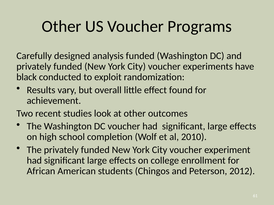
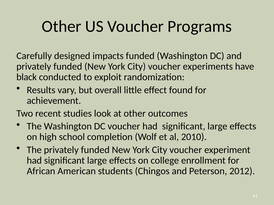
analysis: analysis -> impacts
